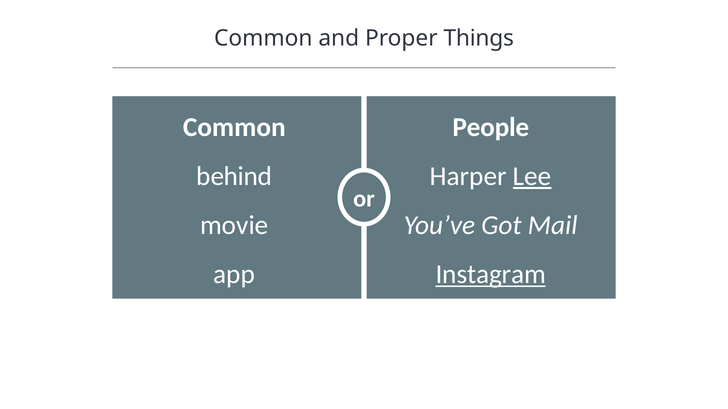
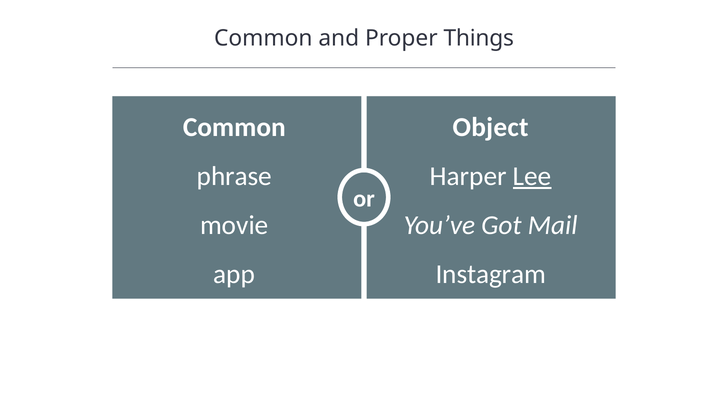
People: People -> Object
behind: behind -> phrase
Instagram underline: present -> none
